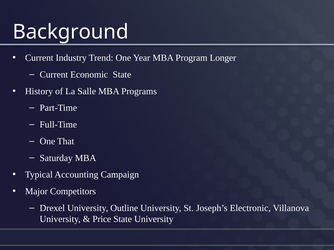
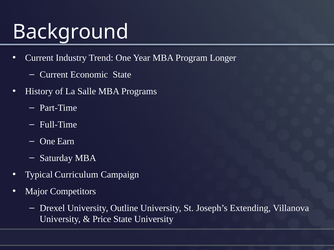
That: That -> Earn
Accounting: Accounting -> Curriculum
Electronic: Electronic -> Extending
